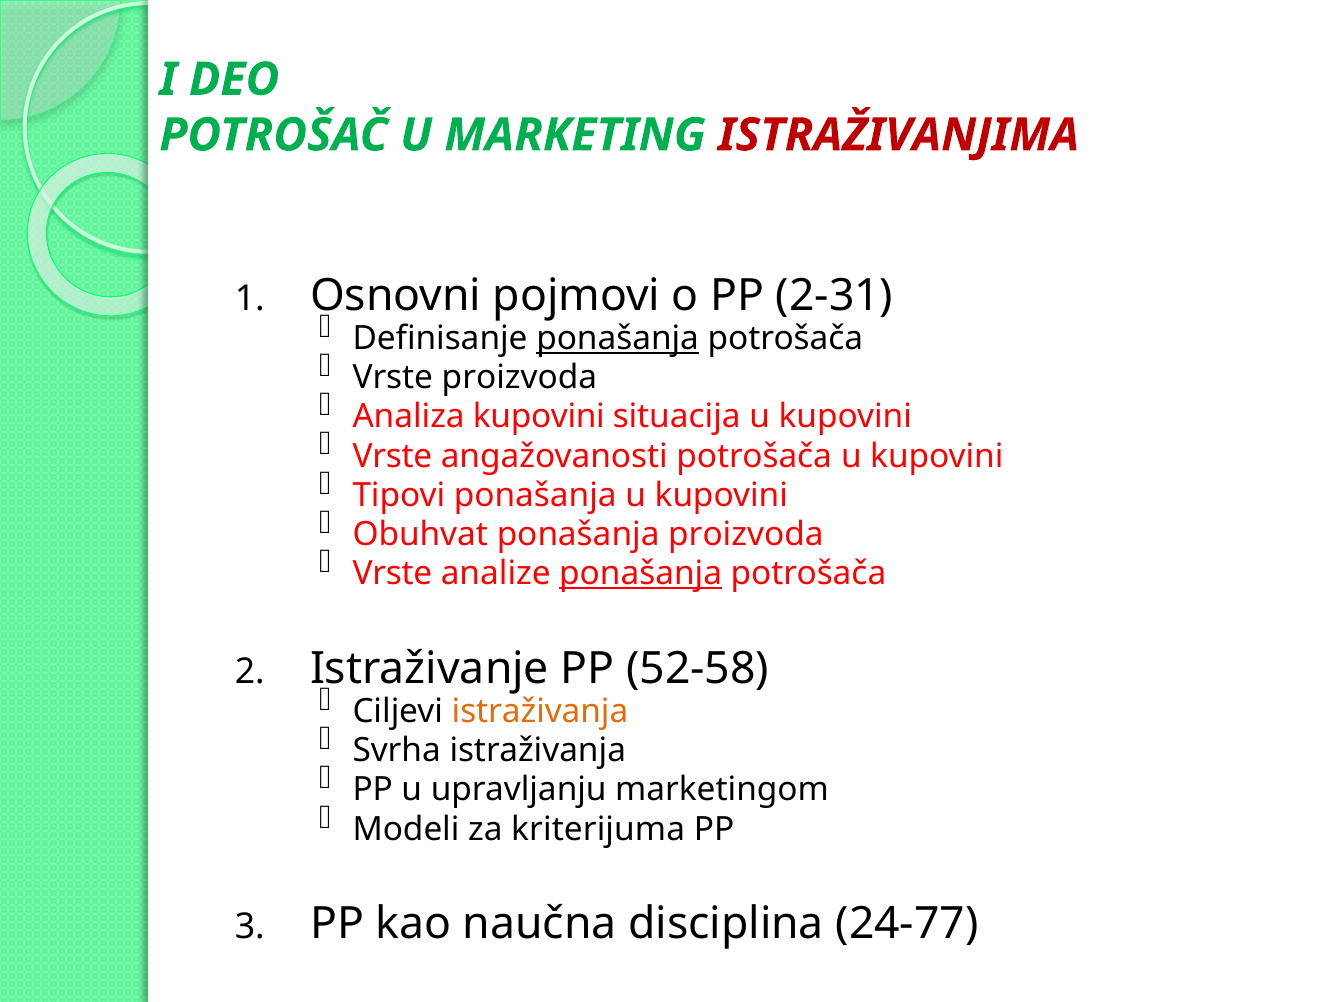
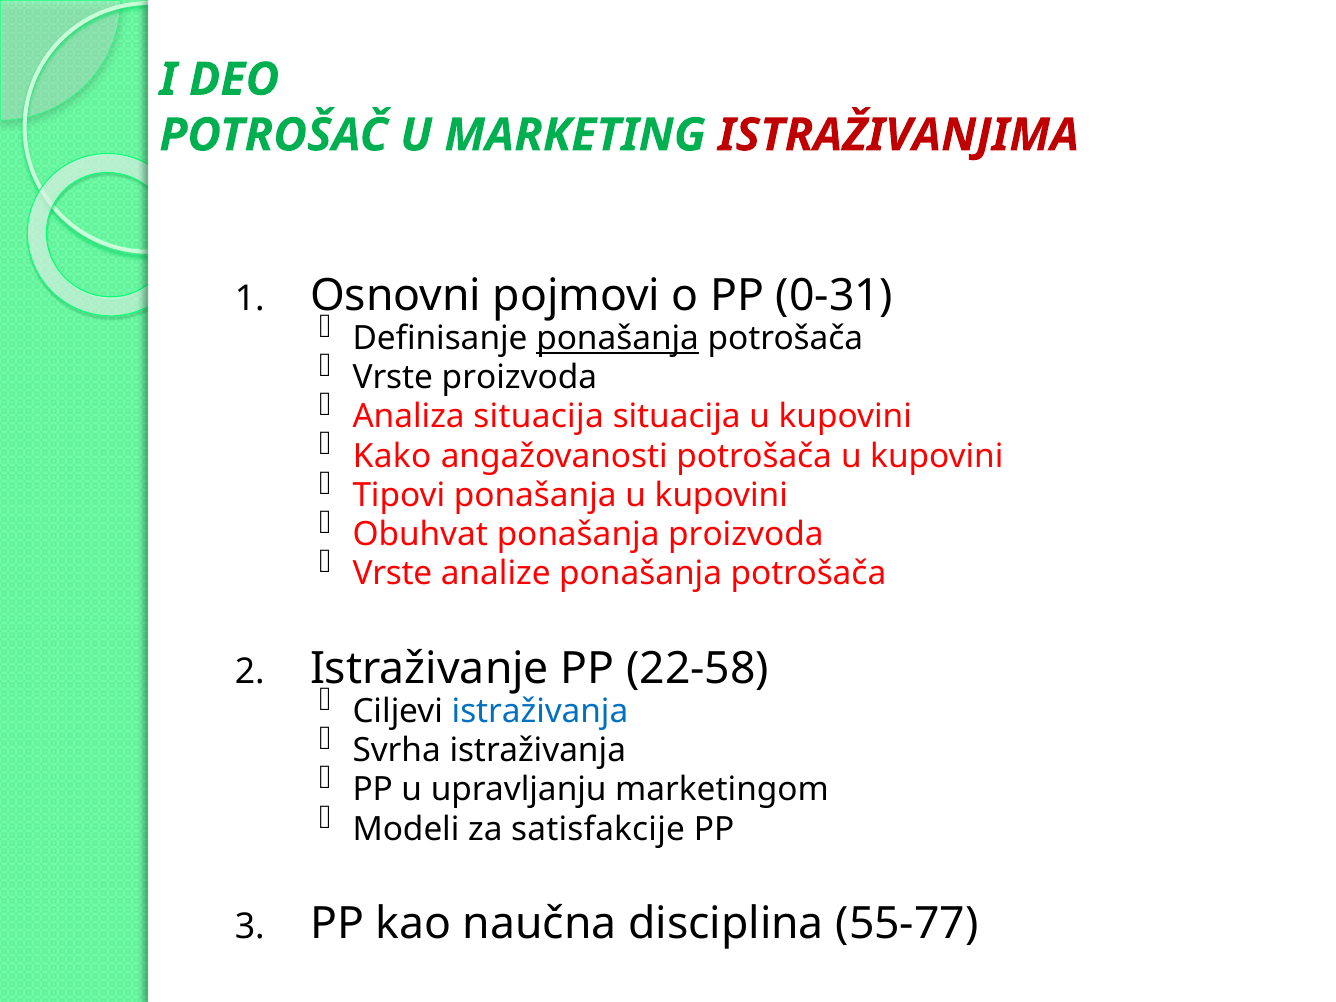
2-31: 2-31 -> 0-31
Analiza kupovini: kupovini -> situacija
Vrste at (392, 456): Vrste -> Kako
ponašanja at (641, 574) underline: present -> none
52-58: 52-58 -> 22-58
istraživanja at (540, 712) colour: orange -> blue
kriterijuma: kriterijuma -> satisfakcije
24-77: 24-77 -> 55-77
